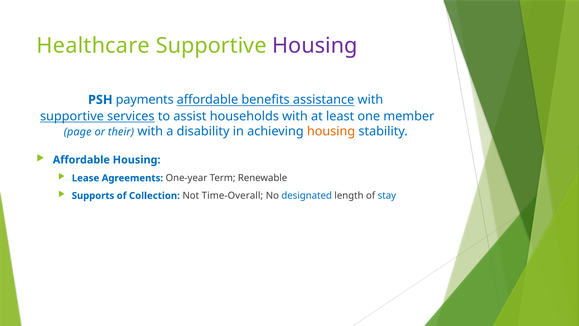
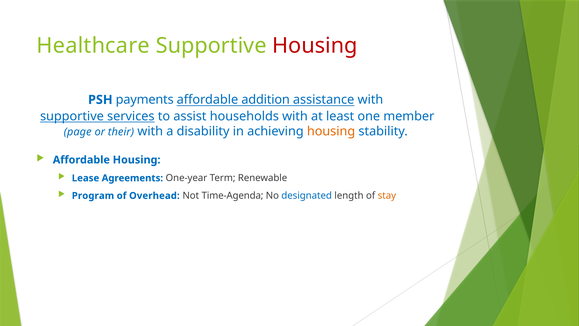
Housing at (315, 46) colour: purple -> red
benefits: benefits -> addition
Supports: Supports -> Program
Collection: Collection -> Overhead
Time-Overall: Time-Overall -> Time-Agenda
stay colour: blue -> orange
